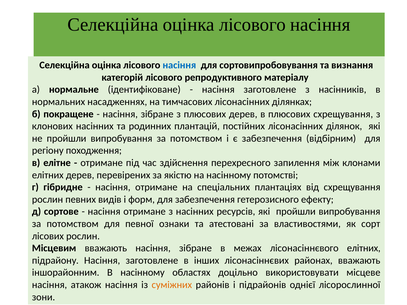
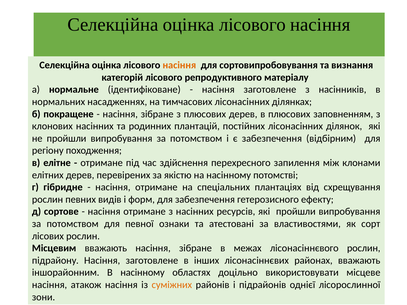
насіння at (179, 65) colour: blue -> orange
плюсових схрещування: схрещування -> заповненням
лісонасіннєвого елітних: елітних -> рослин
